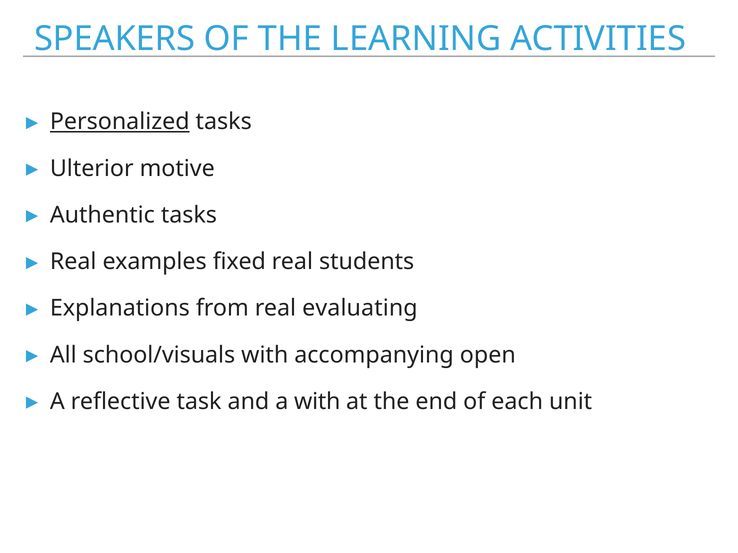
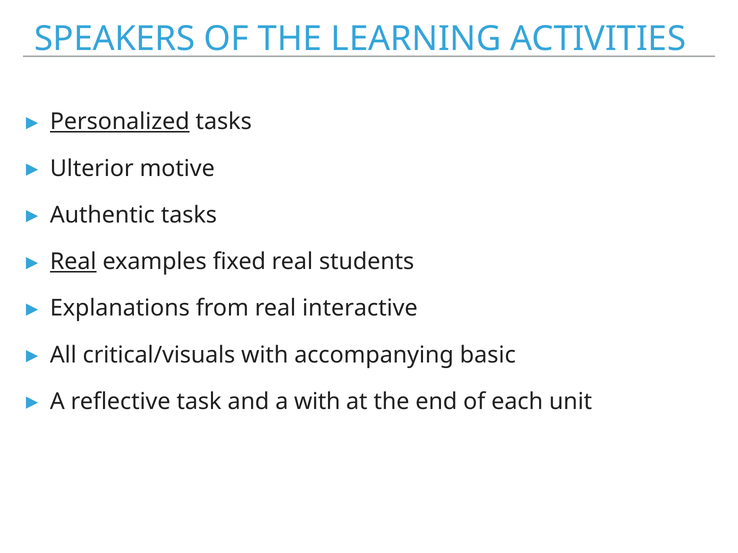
Real at (73, 262) underline: none -> present
evaluating: evaluating -> interactive
school/visuals: school/visuals -> critical/visuals
open: open -> basic
